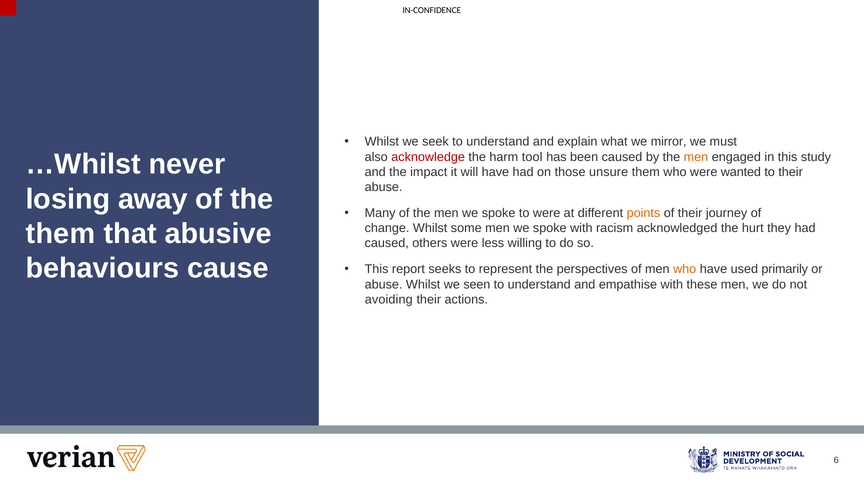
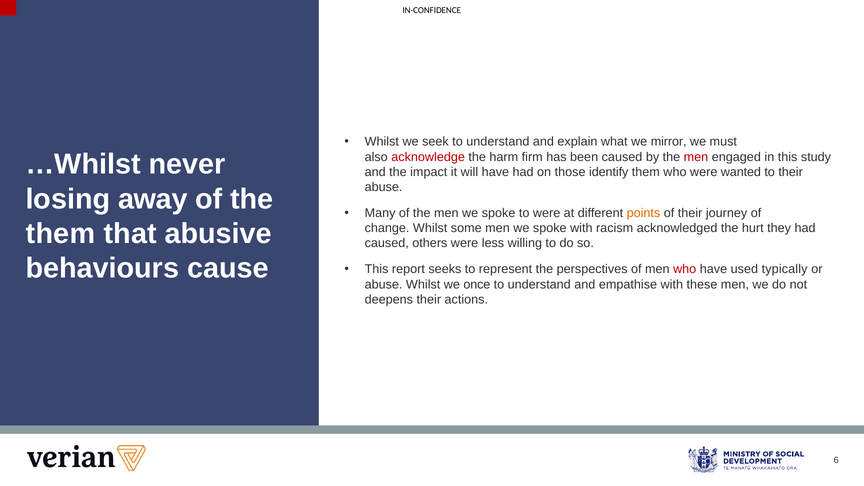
tool: tool -> firm
men at (696, 157) colour: orange -> red
unsure: unsure -> identify
who at (685, 269) colour: orange -> red
primarily: primarily -> typically
seen: seen -> once
avoiding: avoiding -> deepens
